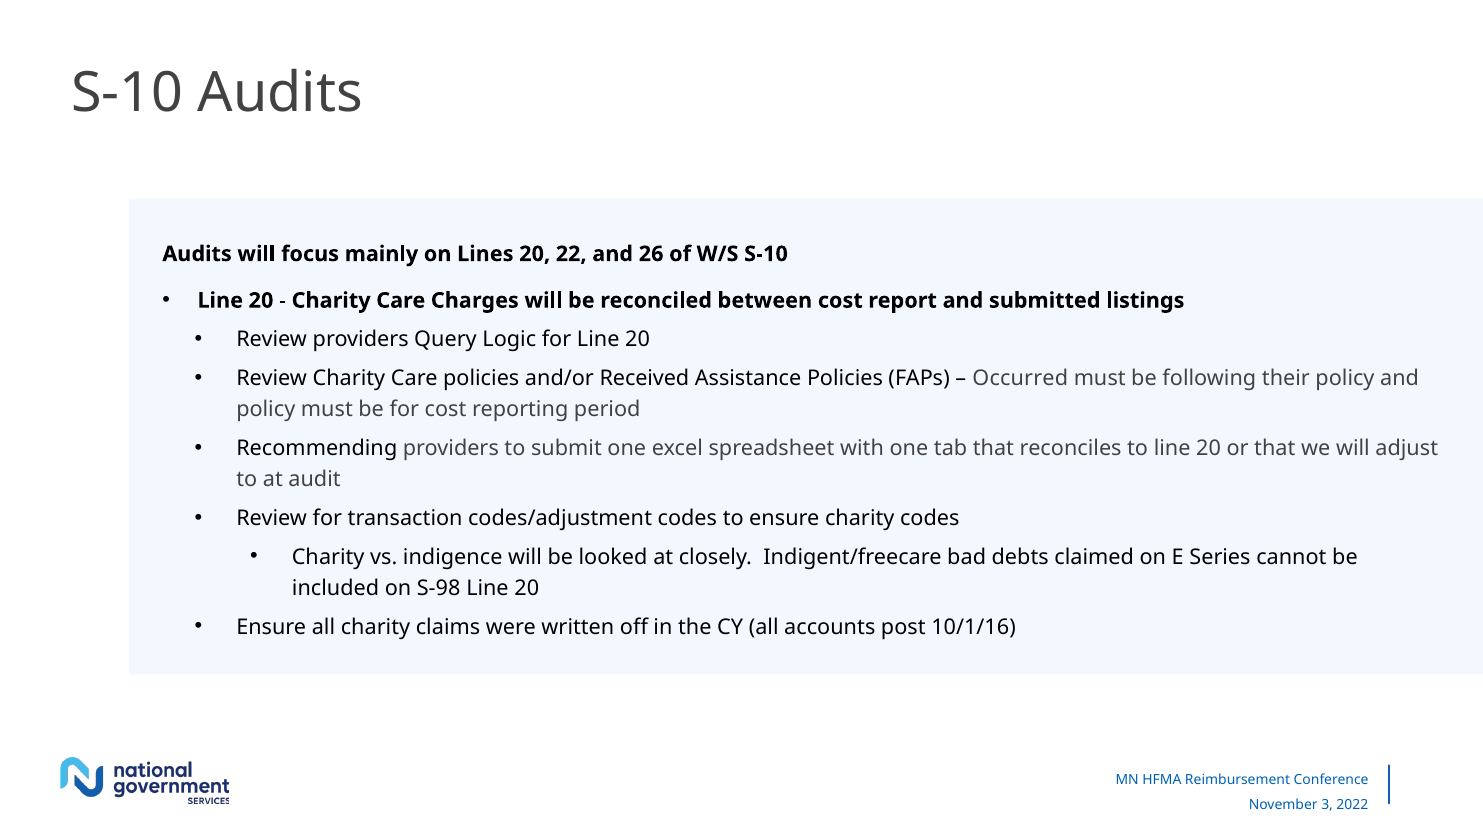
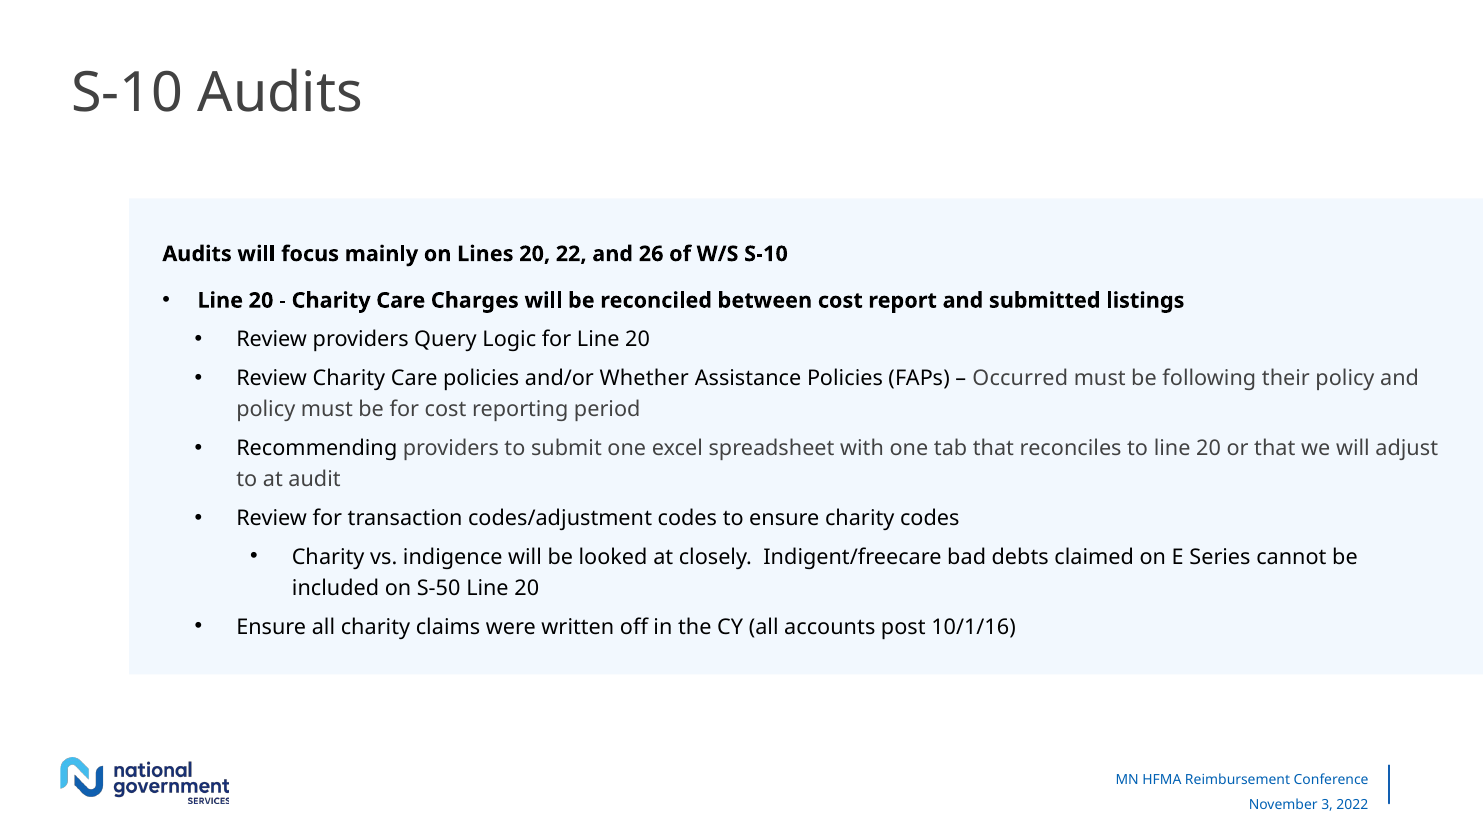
Received: Received -> Whether
S-98: S-98 -> S-50
